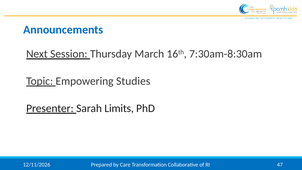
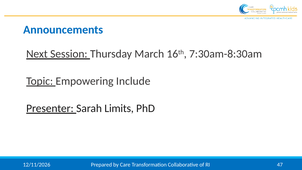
Studies: Studies -> Include
